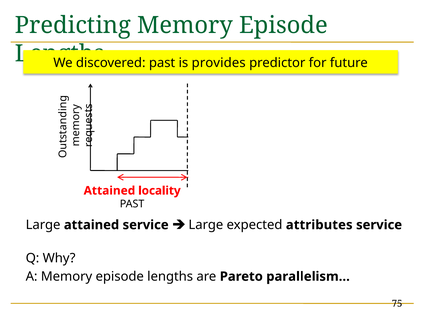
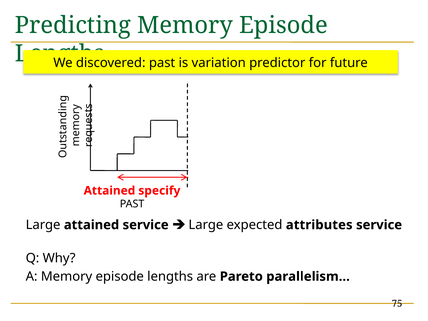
provides: provides -> variation
locality: locality -> specify
